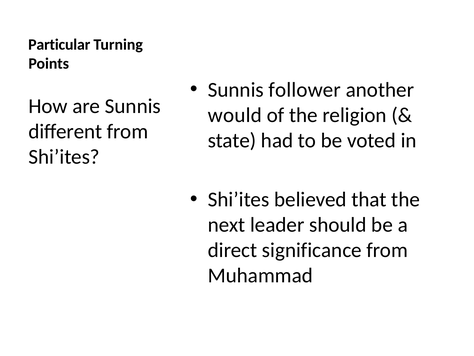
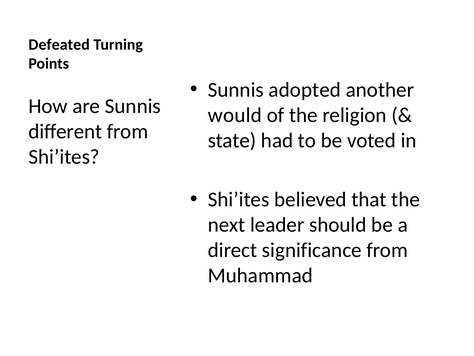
Particular: Particular -> Defeated
follower: follower -> adopted
